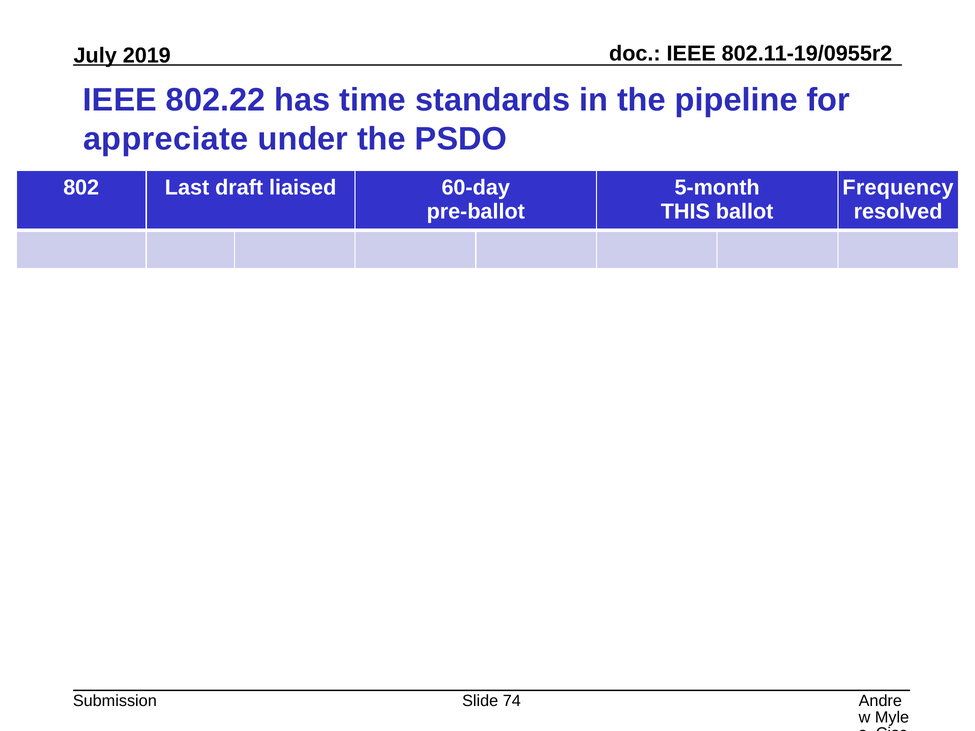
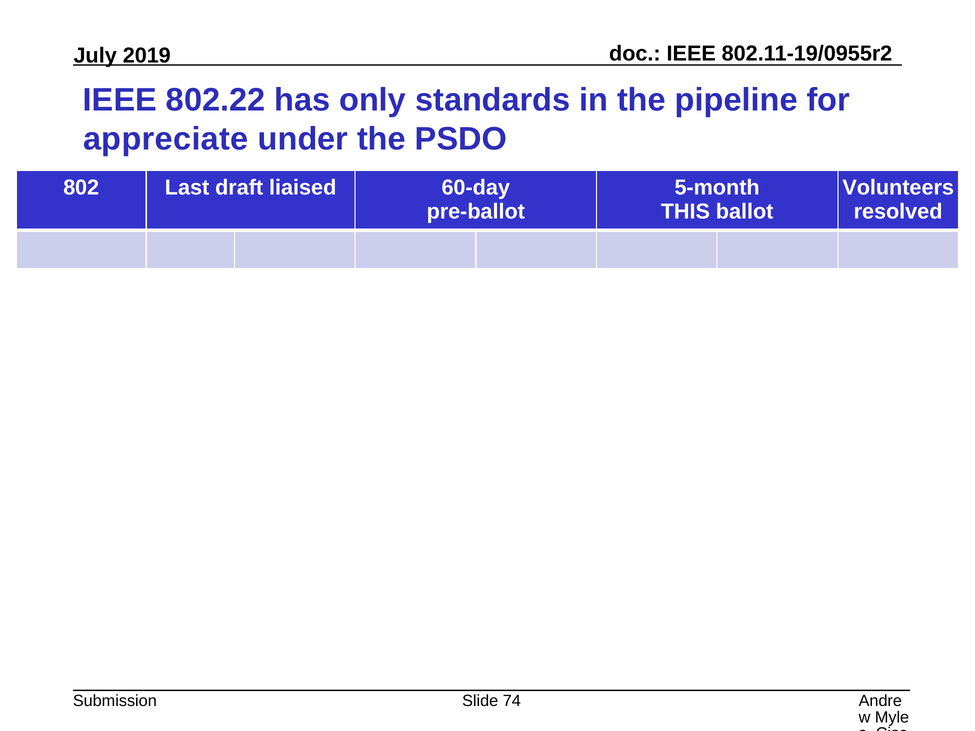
time: time -> only
Frequency: Frequency -> Volunteers
